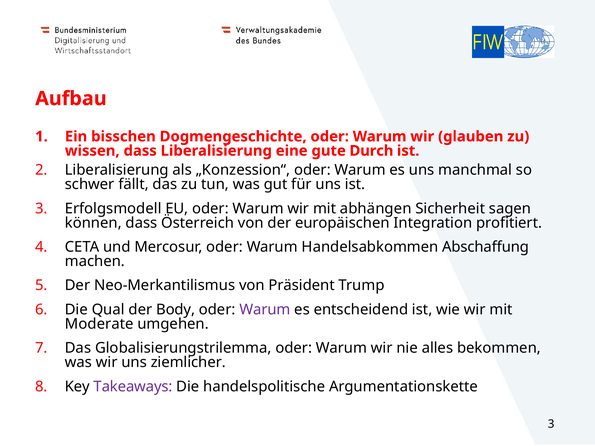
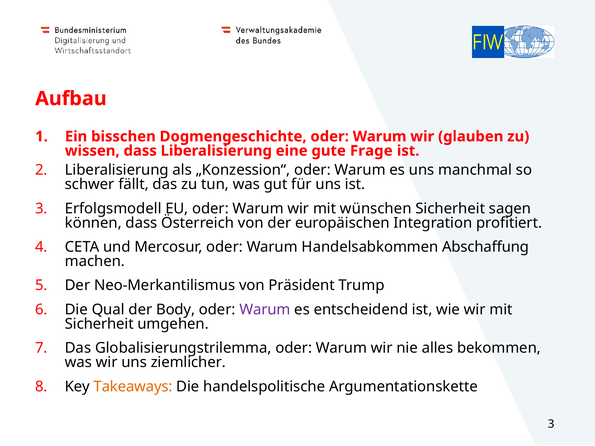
Durch: Durch -> Frage
abhängen: abhängen -> wünschen
Moderate at (99, 324): Moderate -> Sicherheit
Takeaways colour: purple -> orange
